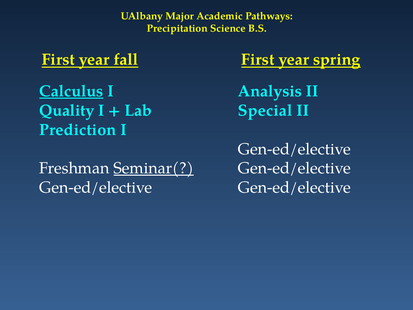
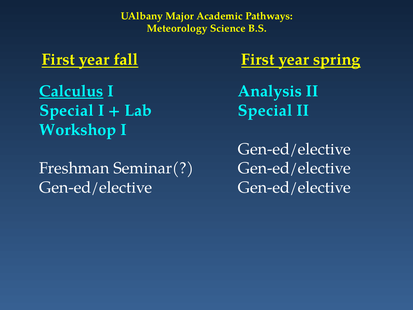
Precipitation: Precipitation -> Meteorology
Quality at (67, 110): Quality -> Special
Prediction: Prediction -> Workshop
Seminar( underline: present -> none
